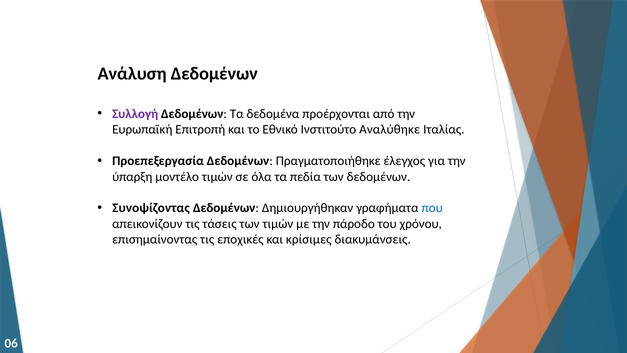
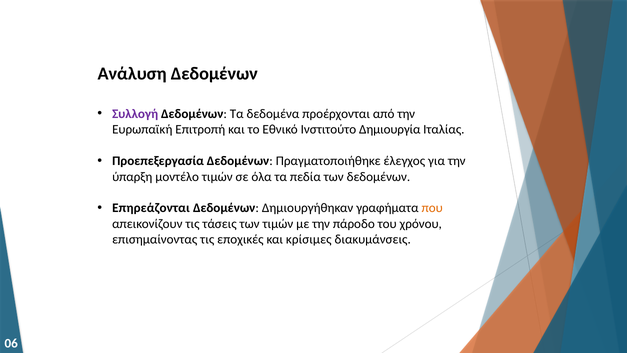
Αναλύθηκε: Αναλύθηκε -> Δημιουργία
Συνοψίζοντας: Συνοψίζοντας -> Επηρεάζονται
που colour: blue -> orange
